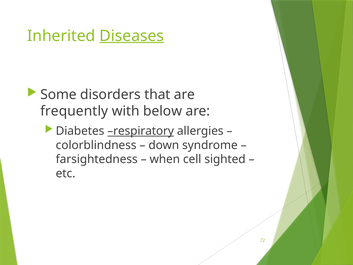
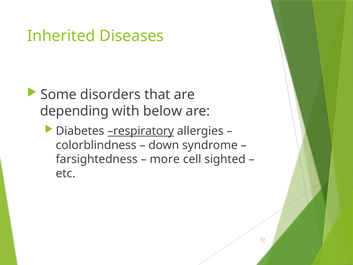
Diseases underline: present -> none
frequently: frequently -> depending
when: when -> more
